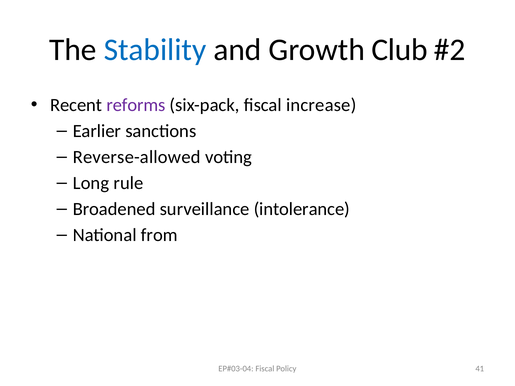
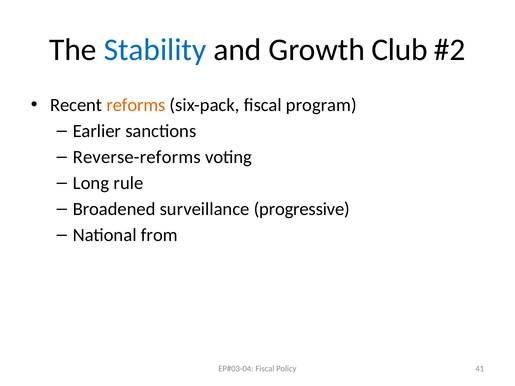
reforms colour: purple -> orange
increase: increase -> program
Reverse-allowed: Reverse-allowed -> Reverse-reforms
intolerance: intolerance -> progressive
